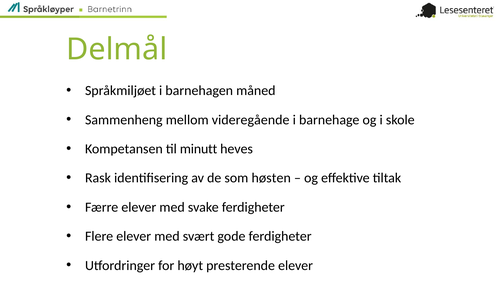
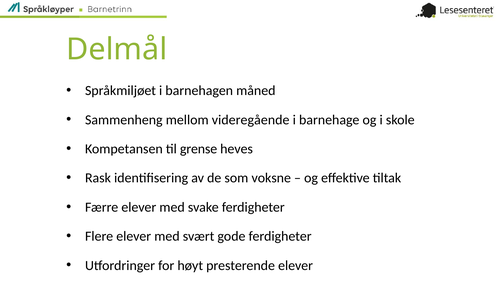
minutt: minutt -> grense
høsten: høsten -> voksne
